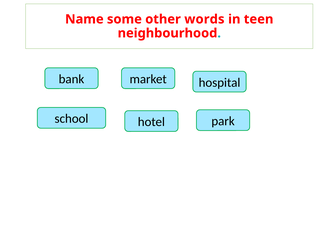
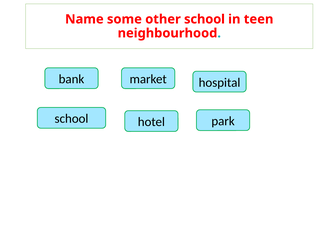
other words: words -> school
